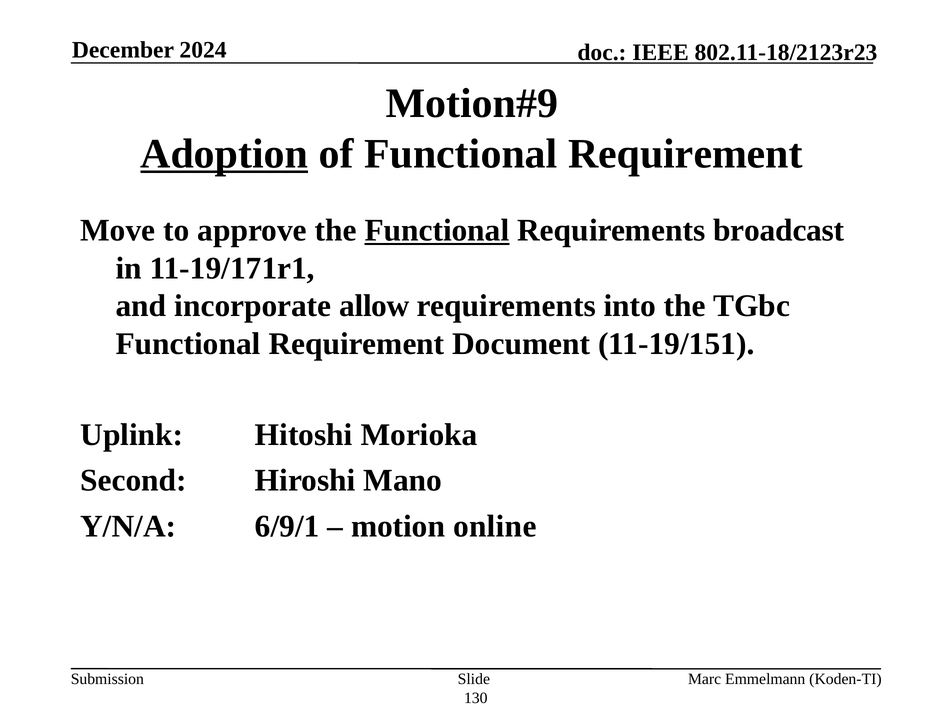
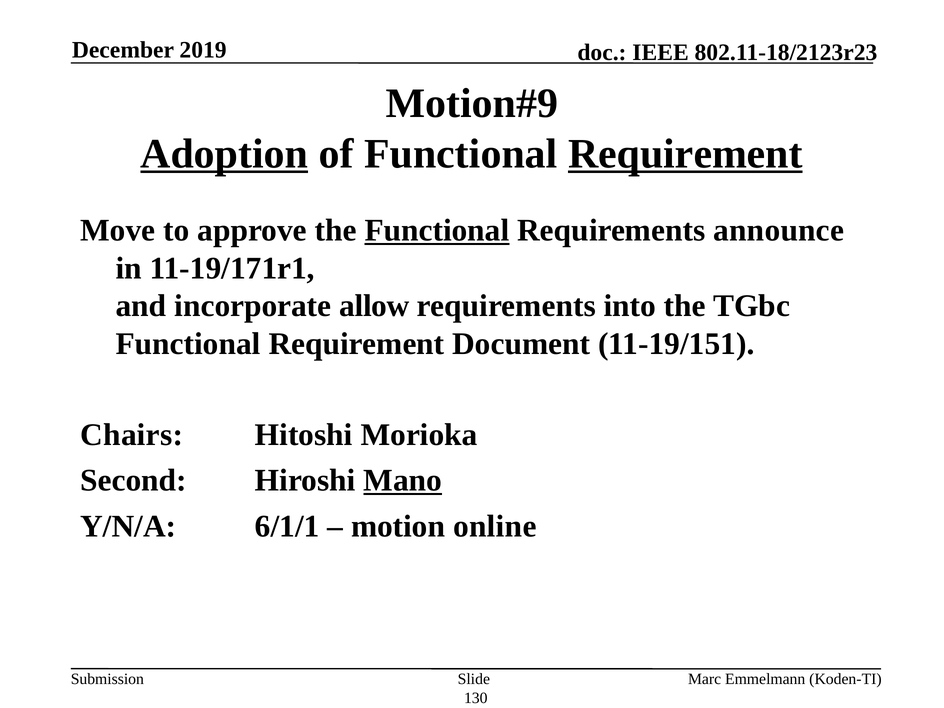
2024: 2024 -> 2019
Requirement at (685, 154) underline: none -> present
broadcast: broadcast -> announce
Uplink: Uplink -> Chairs
Mano underline: none -> present
6/9/1: 6/9/1 -> 6/1/1
